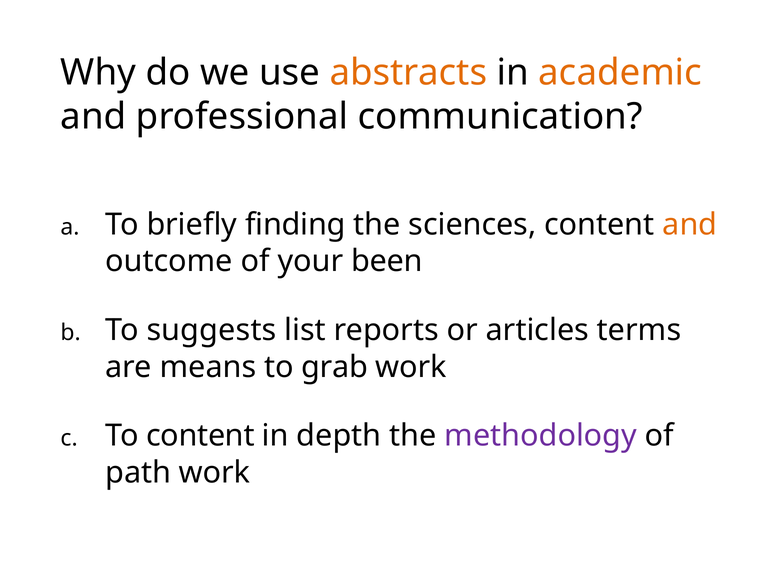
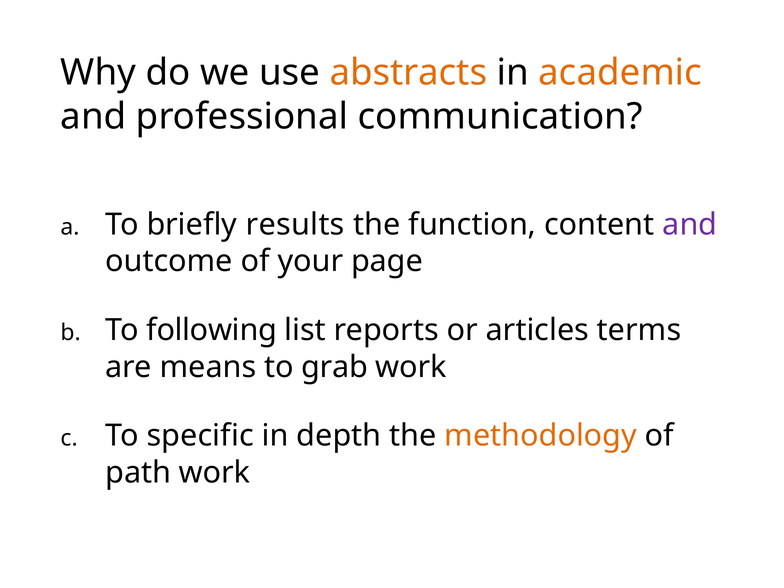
finding: finding -> results
sciences: sciences -> function
and at (690, 225) colour: orange -> purple
been: been -> page
suggests: suggests -> following
To content: content -> specific
methodology colour: purple -> orange
